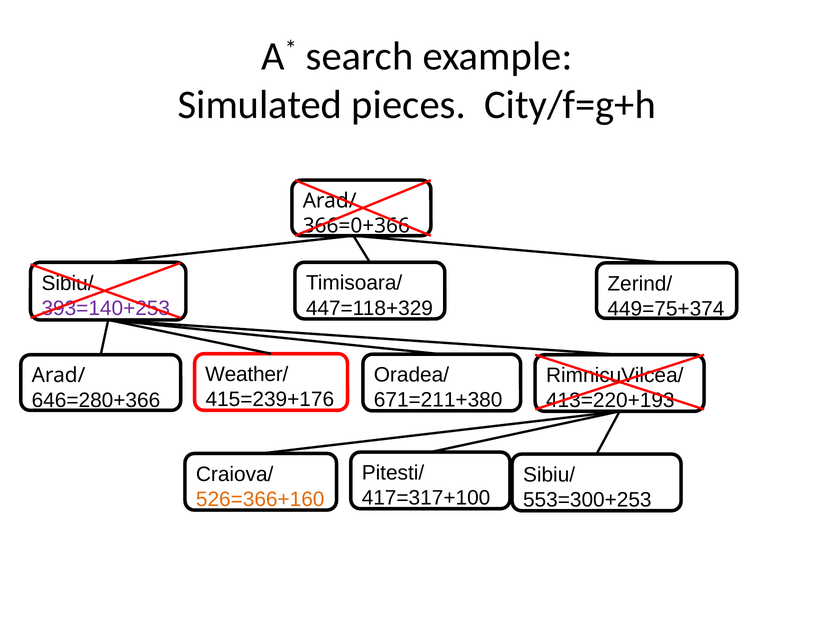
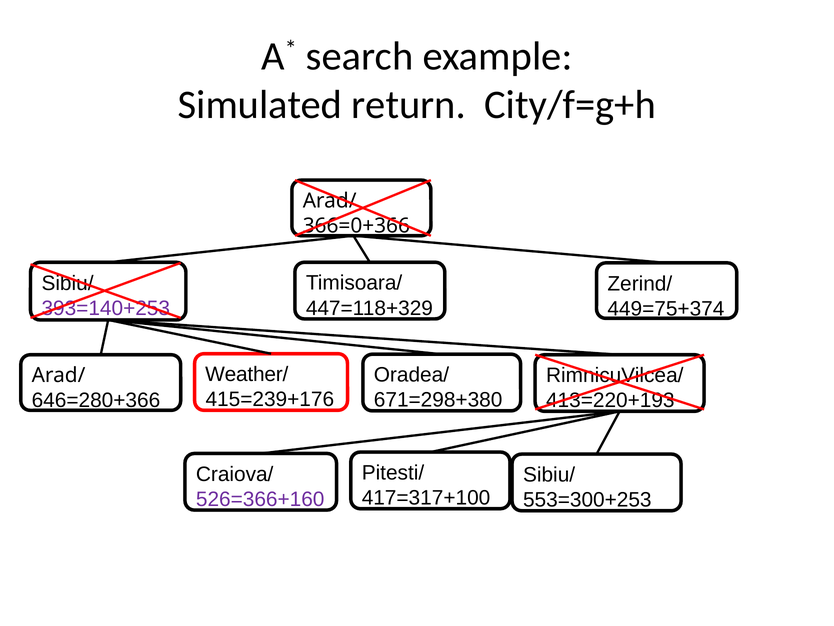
pieces: pieces -> return
671=211+380: 671=211+380 -> 671=298+380
526=366+160 colour: orange -> purple
